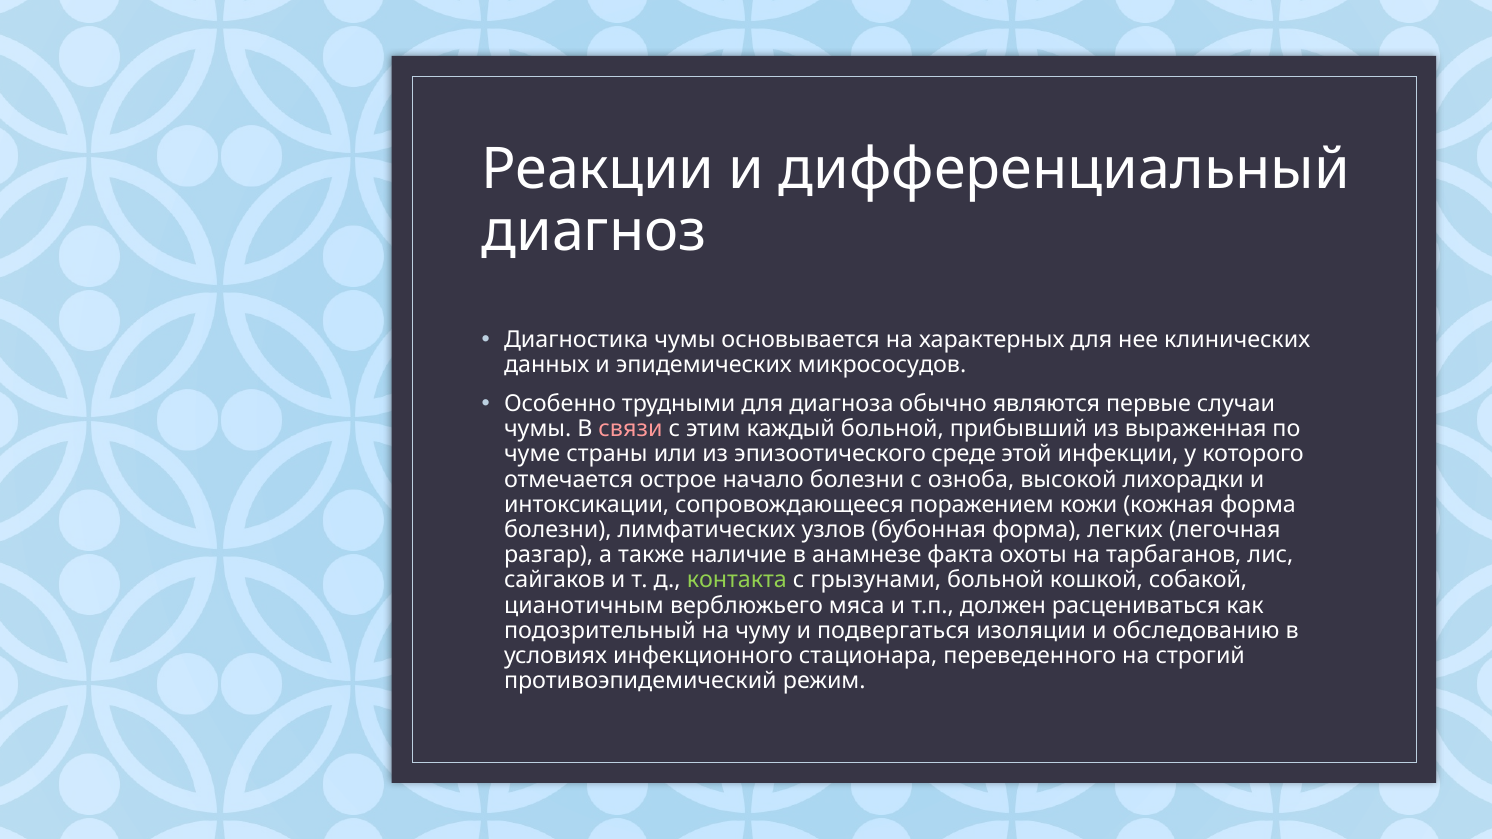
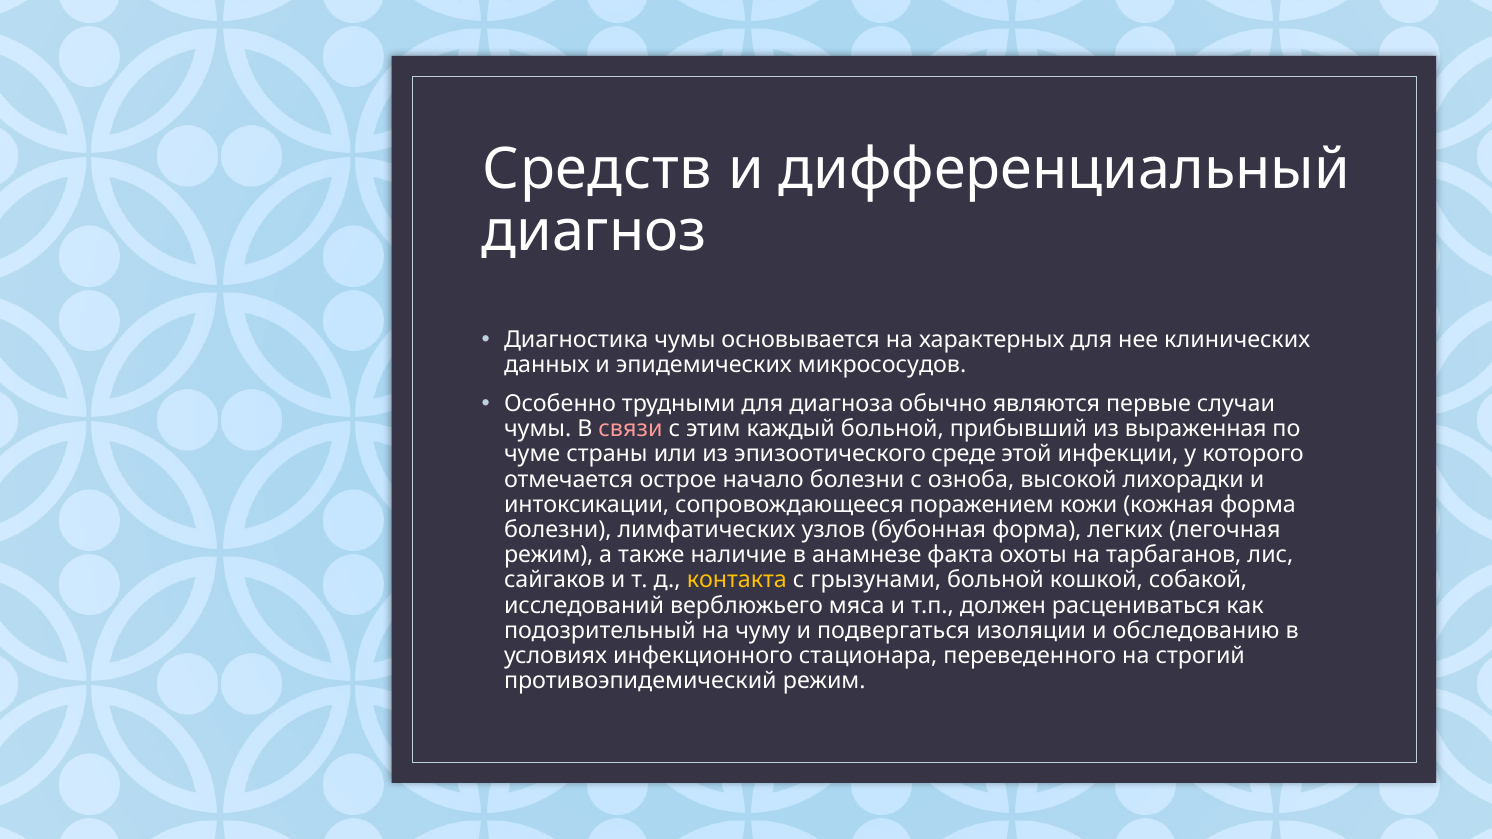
Реакции: Реакции -> Средств
разгар at (549, 555): разгар -> режим
контакта colour: light green -> yellow
цианотичным: цианотичным -> исследований
